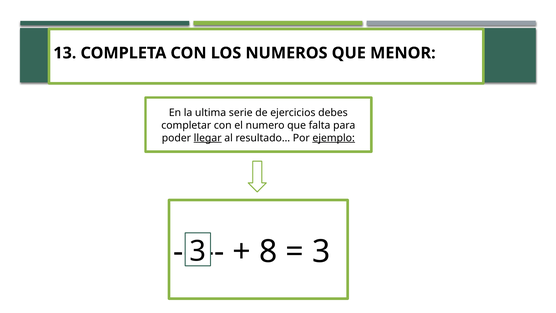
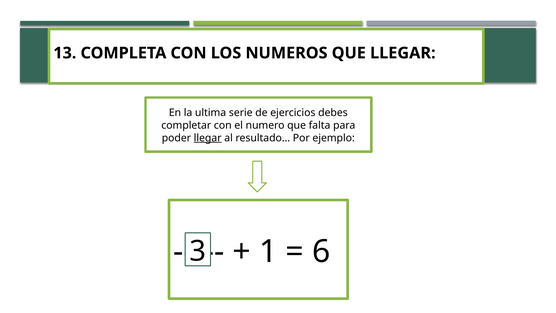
QUE MENOR: MENOR -> LLEGAR
ejemplo underline: present -> none
8: 8 -> 1
3 at (321, 251): 3 -> 6
